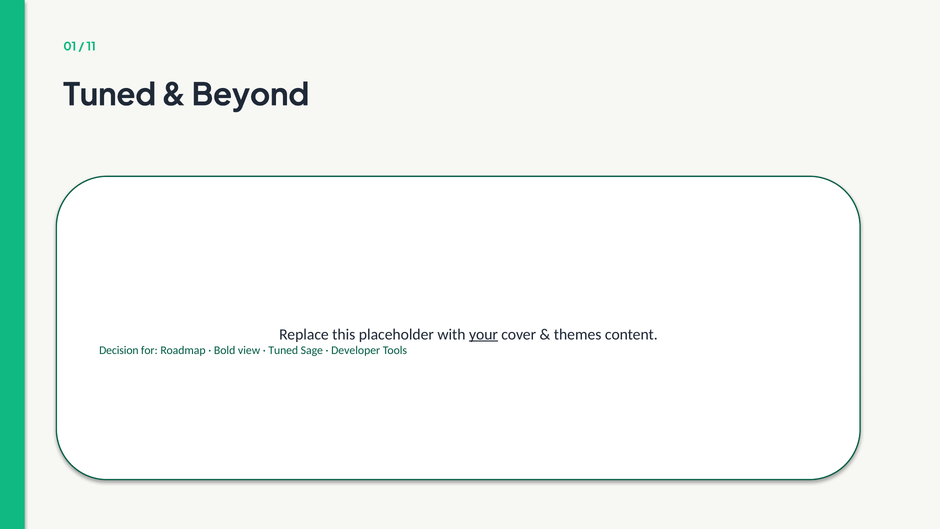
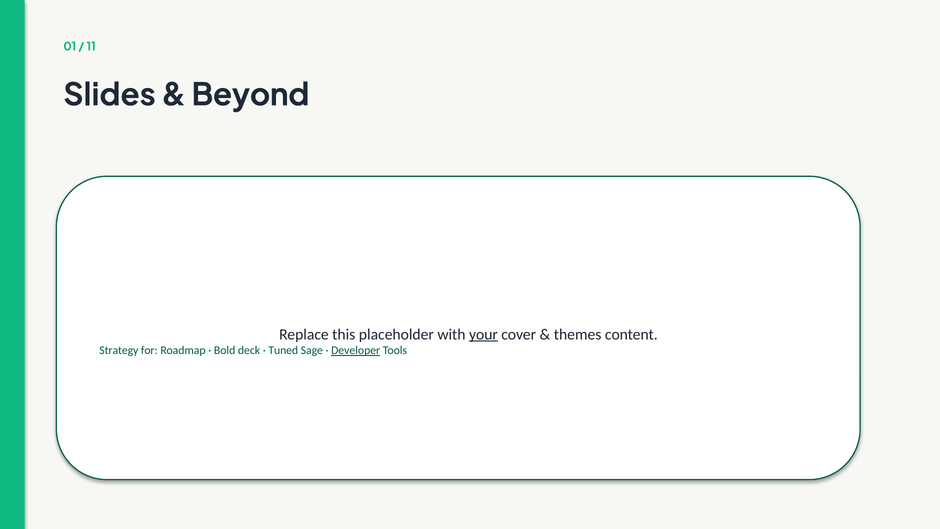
Tuned at (110, 95): Tuned -> Slides
Decision: Decision -> Strategy
view: view -> deck
Developer underline: none -> present
